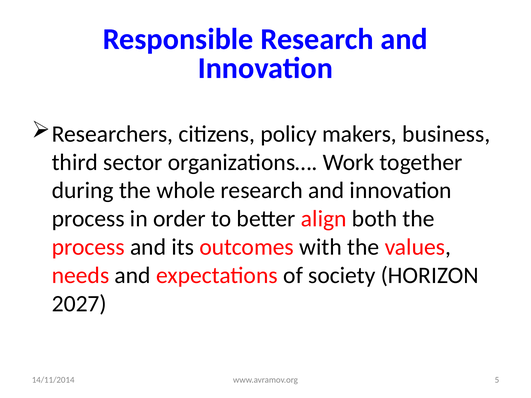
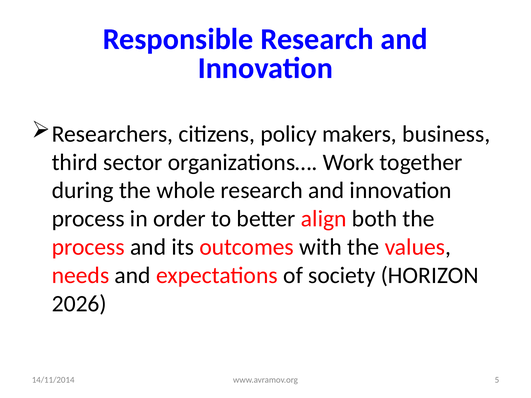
2027: 2027 -> 2026
